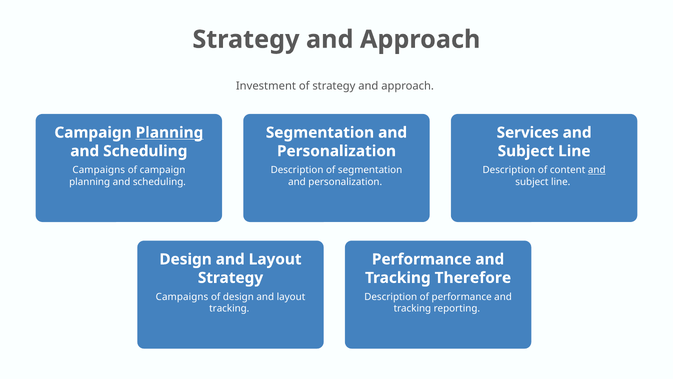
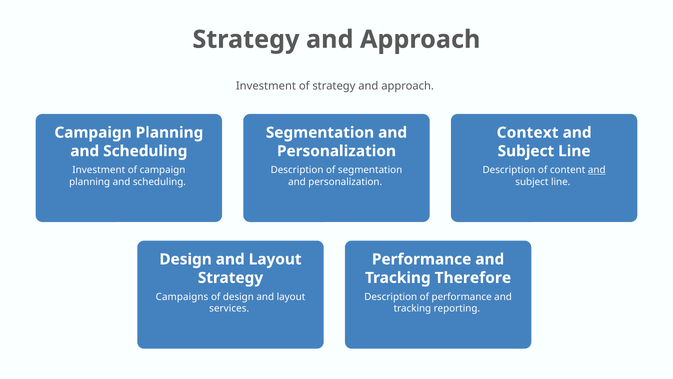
Planning at (170, 132) underline: present -> none
Services: Services -> Context
Campaigns at (99, 170): Campaigns -> Investment
tracking at (229, 308): tracking -> services
